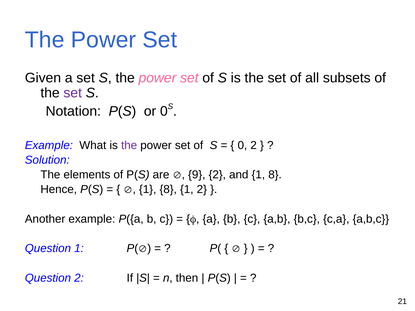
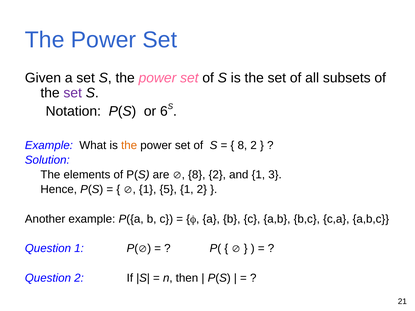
or 0: 0 -> 6
the at (129, 145) colour: purple -> orange
0 at (242, 145): 0 -> 8
9 at (197, 175): 9 -> 8
and 1 8: 8 -> 3
8 at (168, 190): 8 -> 5
